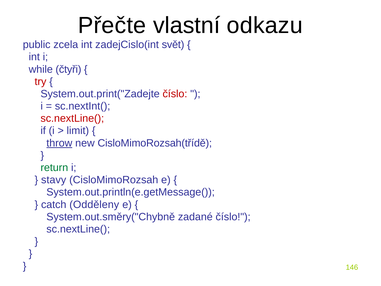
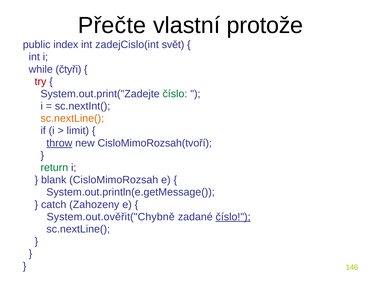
odkazu: odkazu -> protože
zcela: zcela -> index
číslo at (175, 94) colour: red -> green
sc.nextLine( at (72, 118) colour: red -> orange
CisloMimoRozsah(třídě: CisloMimoRozsah(třídě -> CisloMimoRozsah(tvoří
stavy: stavy -> blank
Odděleny: Odděleny -> Zahozeny
System.out.směry("Chybně: System.out.směry("Chybně -> System.out.ověřit("Chybně
číslo at (233, 217) underline: none -> present
